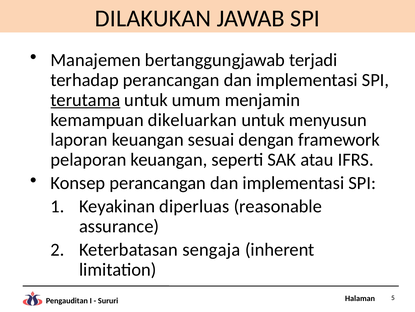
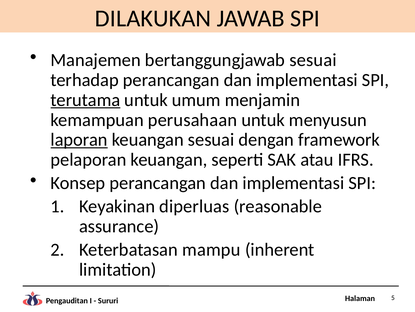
bertanggungjawab terjadi: terjadi -> sesuai
dikeluarkan: dikeluarkan -> perusahaan
laporan underline: none -> present
sengaja: sengaja -> mampu
